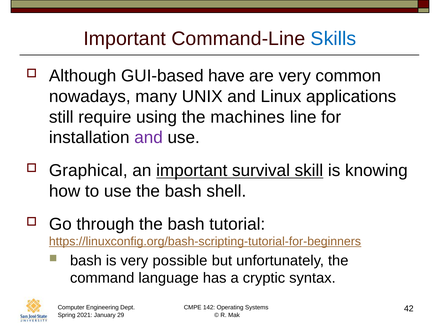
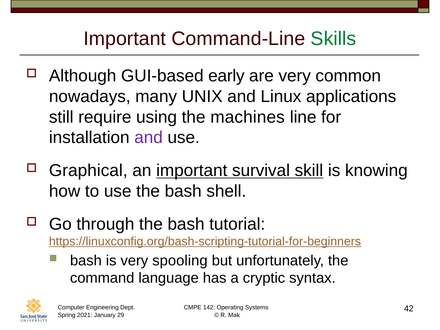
Skills colour: blue -> green
have: have -> early
possible: possible -> spooling
